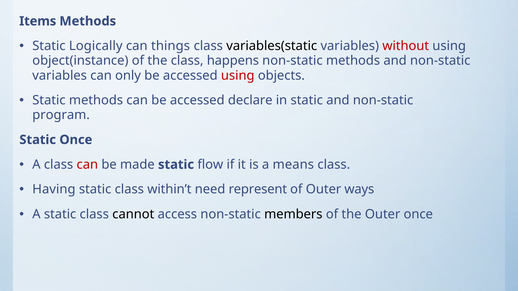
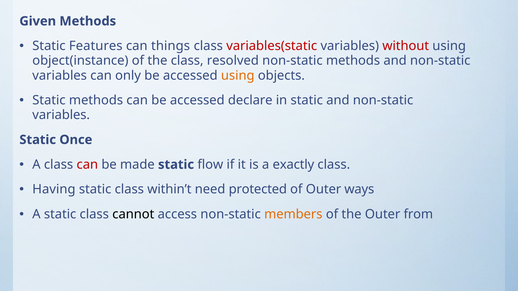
Items: Items -> Given
Logically: Logically -> Features
variables(static colour: black -> red
happens: happens -> resolved
using at (238, 76) colour: red -> orange
program at (61, 115): program -> variables
means: means -> exactly
represent: represent -> protected
members colour: black -> orange
Outer once: once -> from
